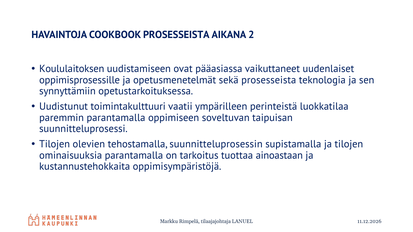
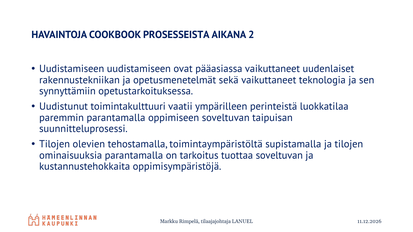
Koululaitoksen at (72, 69): Koululaitoksen -> Uudistamiseen
oppimisprosessille: oppimisprosessille -> rakennustekniikan
sekä prosesseista: prosesseista -> vaikuttaneet
suunnitteluprosessin: suunnitteluprosessin -> toimintaympäristöltä
tuottaa ainoastaan: ainoastaan -> soveltuvan
